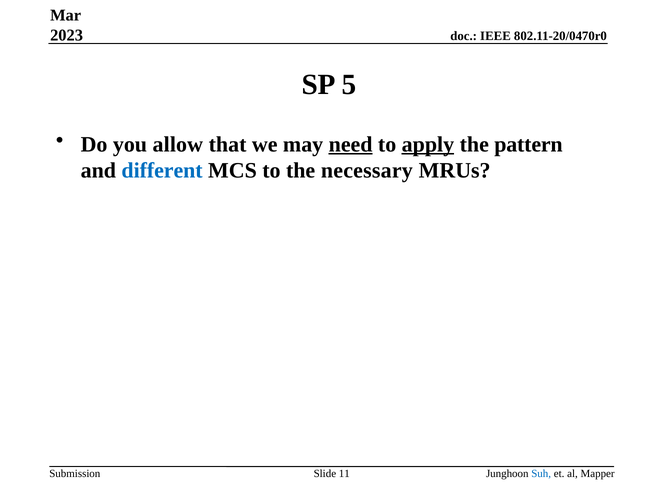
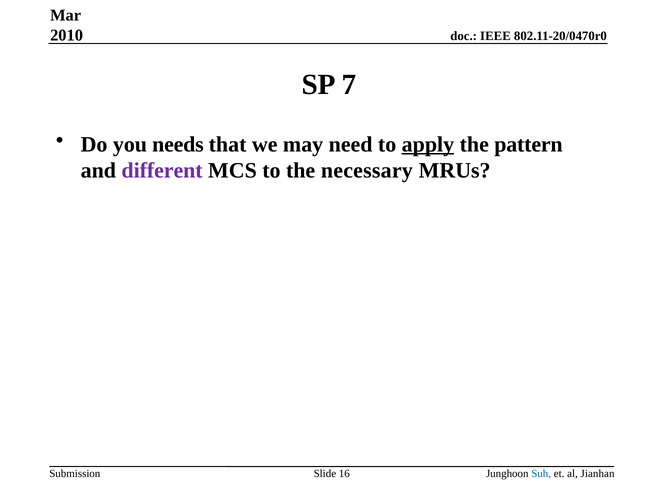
2023: 2023 -> 2010
5: 5 -> 7
allow: allow -> needs
need underline: present -> none
different colour: blue -> purple
11: 11 -> 16
Mapper: Mapper -> Jianhan
